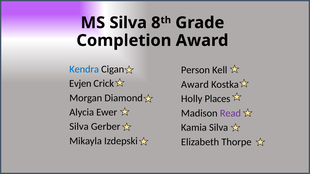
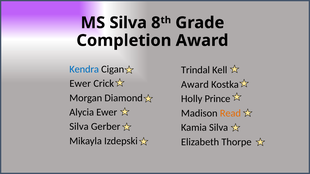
Person: Person -> Trindal
Evjen at (80, 84): Evjen -> Ewer
Places: Places -> Prince
Read colour: purple -> orange
